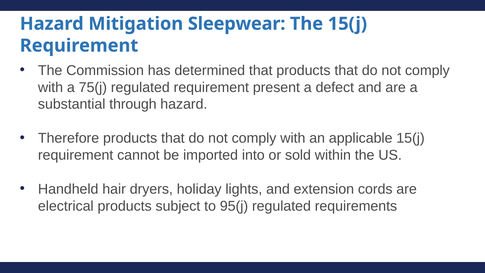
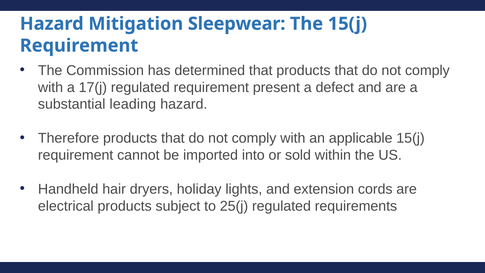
75(j: 75(j -> 17(j
through: through -> leading
95(j: 95(j -> 25(j
